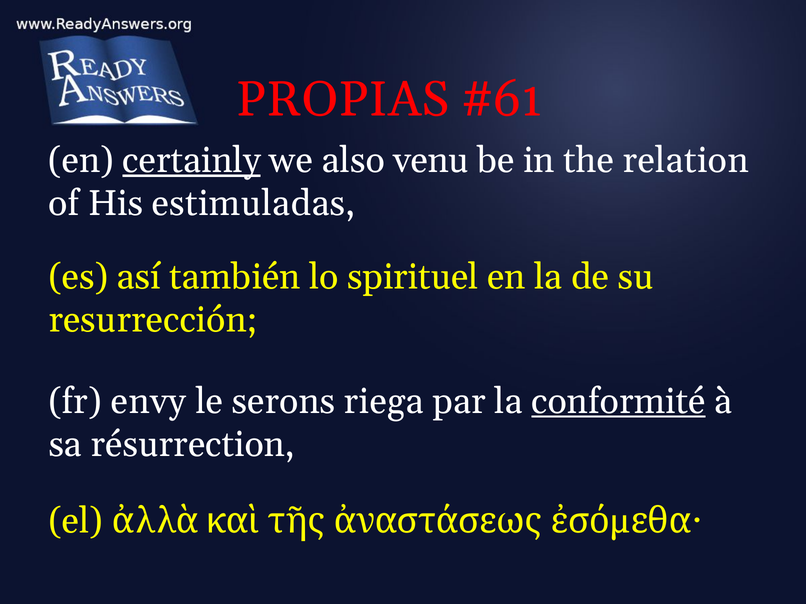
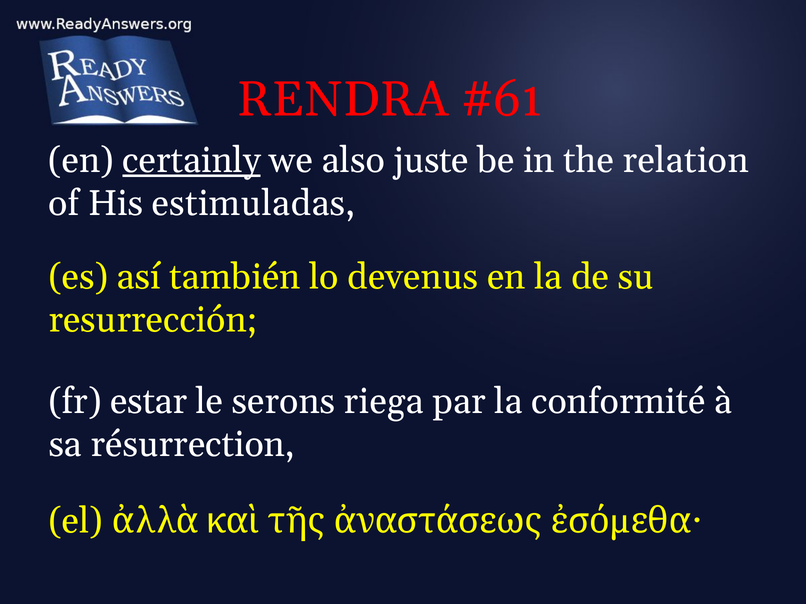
PROPIAS: PROPIAS -> RENDRA
venu: venu -> juste
spirituel: spirituel -> devenus
envy: envy -> estar
conformité underline: present -> none
